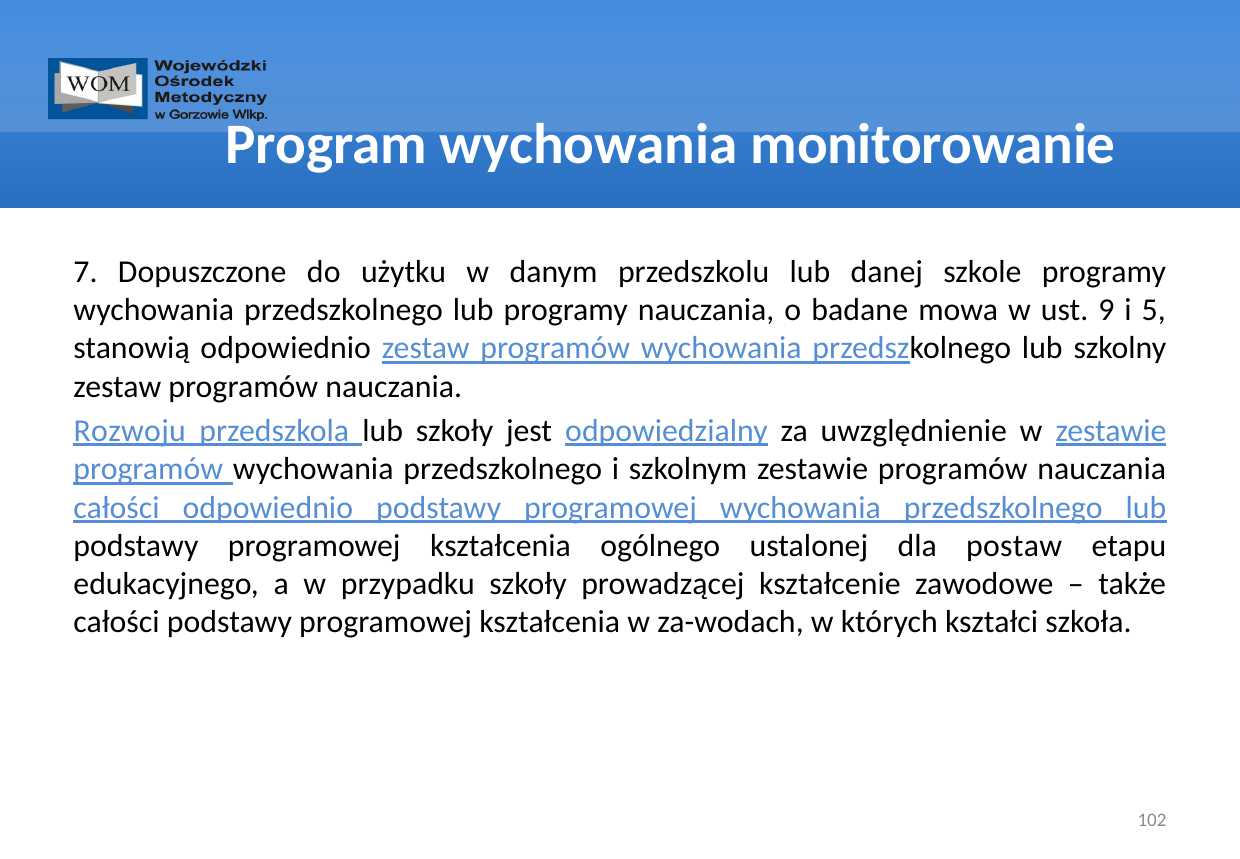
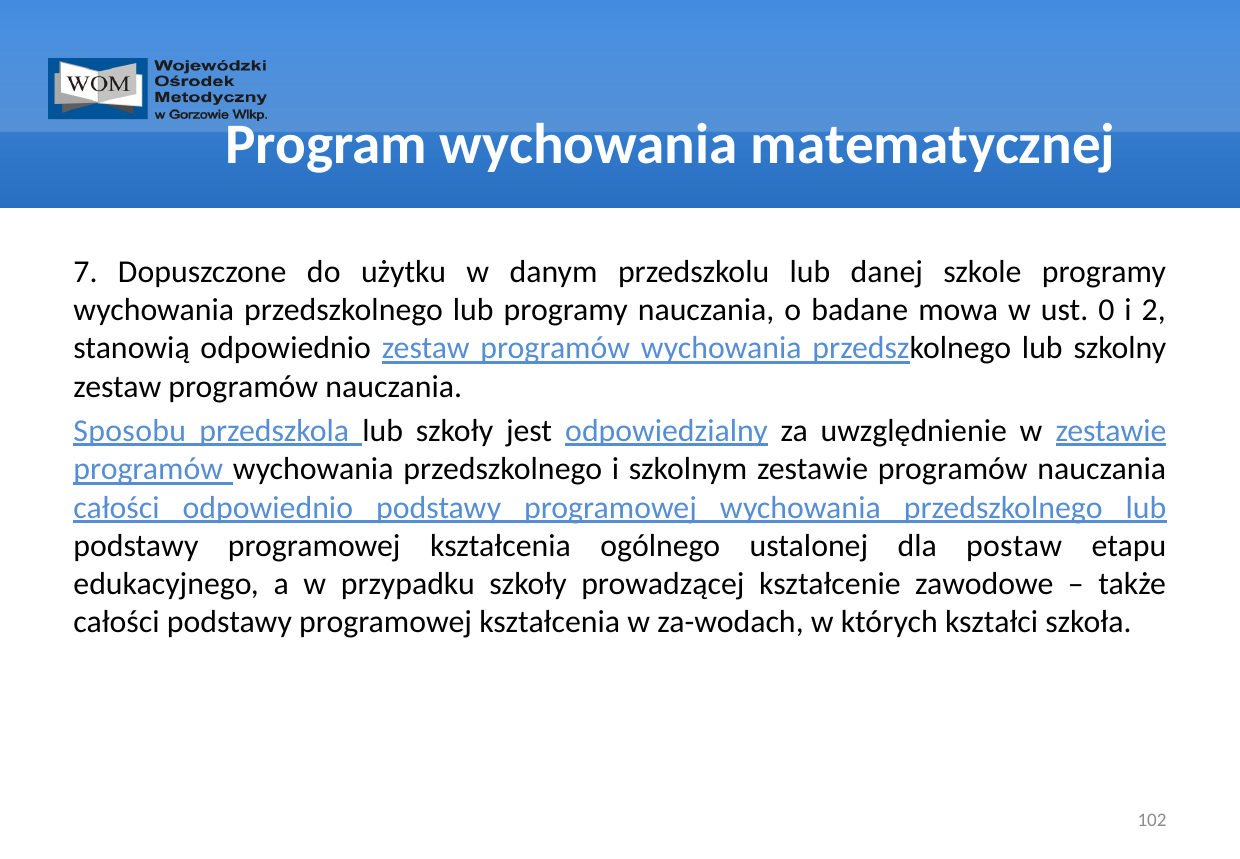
monitorowanie: monitorowanie -> matematycznej
9: 9 -> 0
5: 5 -> 2
Rozwoju: Rozwoju -> Sposobu
